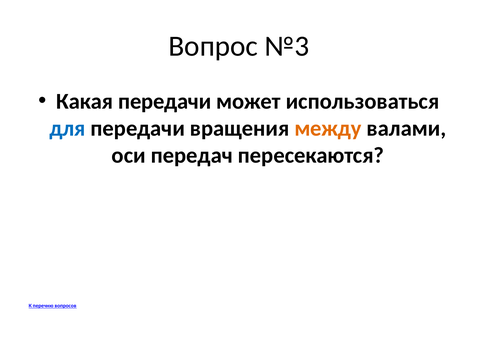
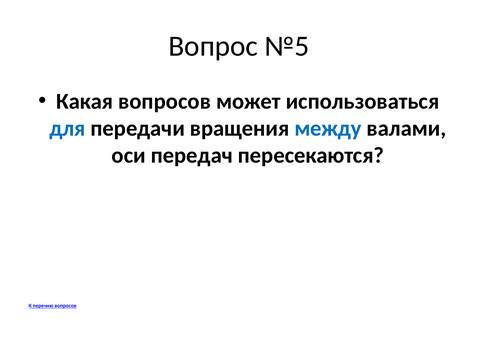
№3: №3 -> №5
Какая передачи: передачи -> вопросов
между colour: orange -> blue
